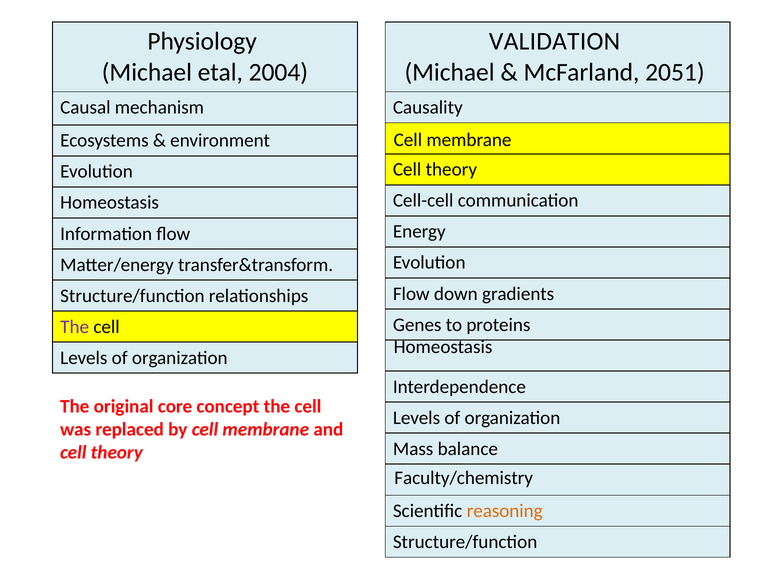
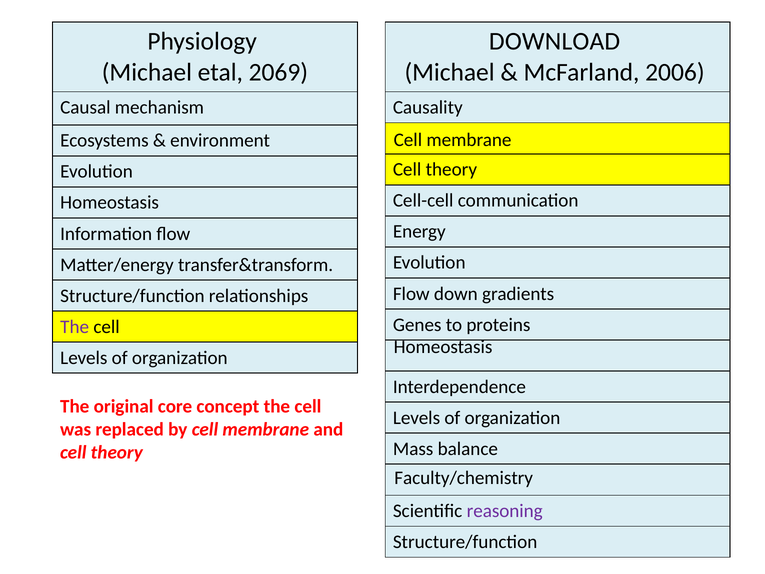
VALIDATION: VALIDATION -> DOWNLOAD
2004: 2004 -> 2069
2051: 2051 -> 2006
reasoning colour: orange -> purple
